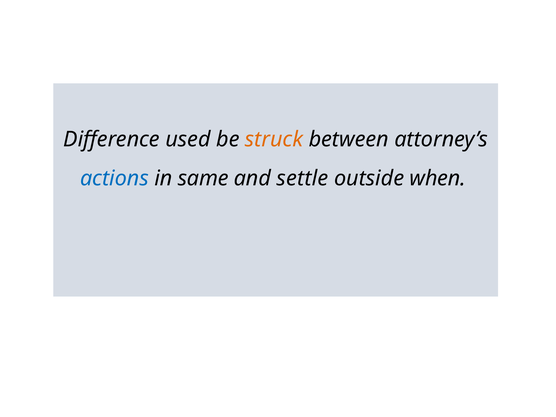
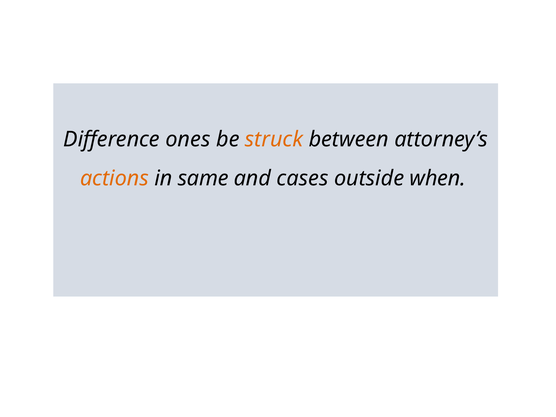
used: used -> ones
actions colour: blue -> orange
settle: settle -> cases
